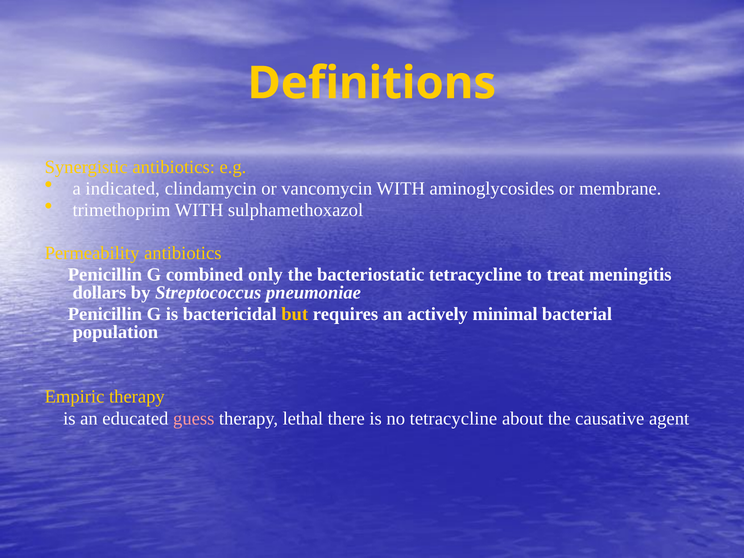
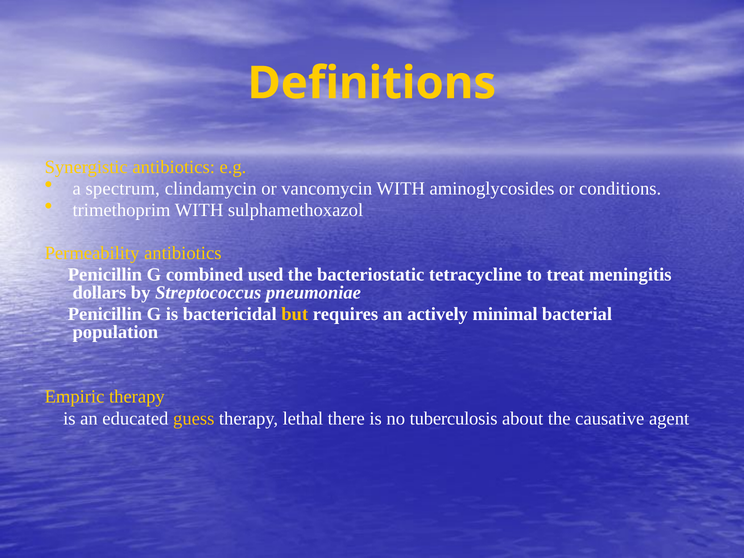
indicated: indicated -> spectrum
membrane: membrane -> conditions
only: only -> used
guess colour: pink -> yellow
no tetracycline: tetracycline -> tuberculosis
